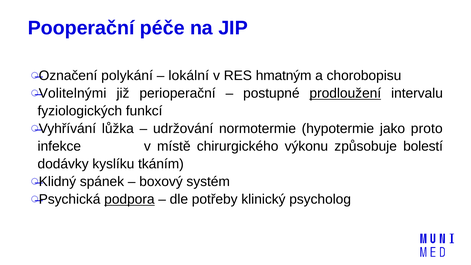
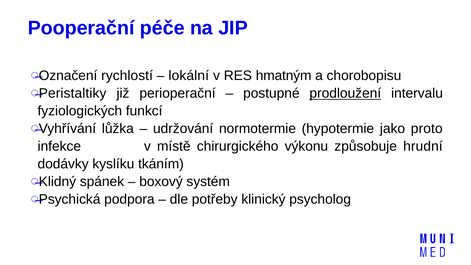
polykání: polykání -> rychlostí
Volitelnými: Volitelnými -> Peristaltiky
bolestí: bolestí -> hrudní
podpora underline: present -> none
